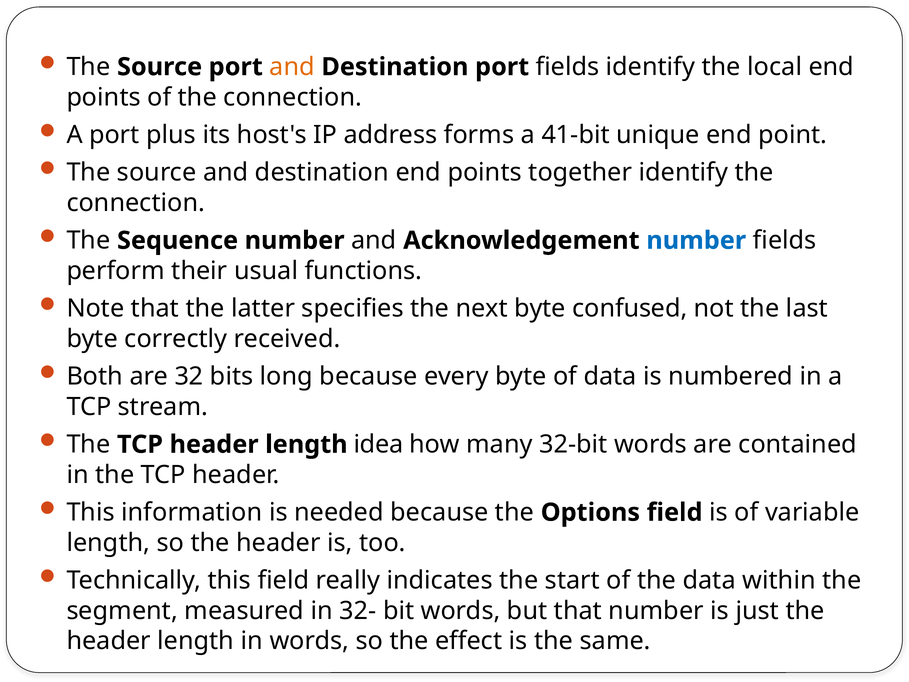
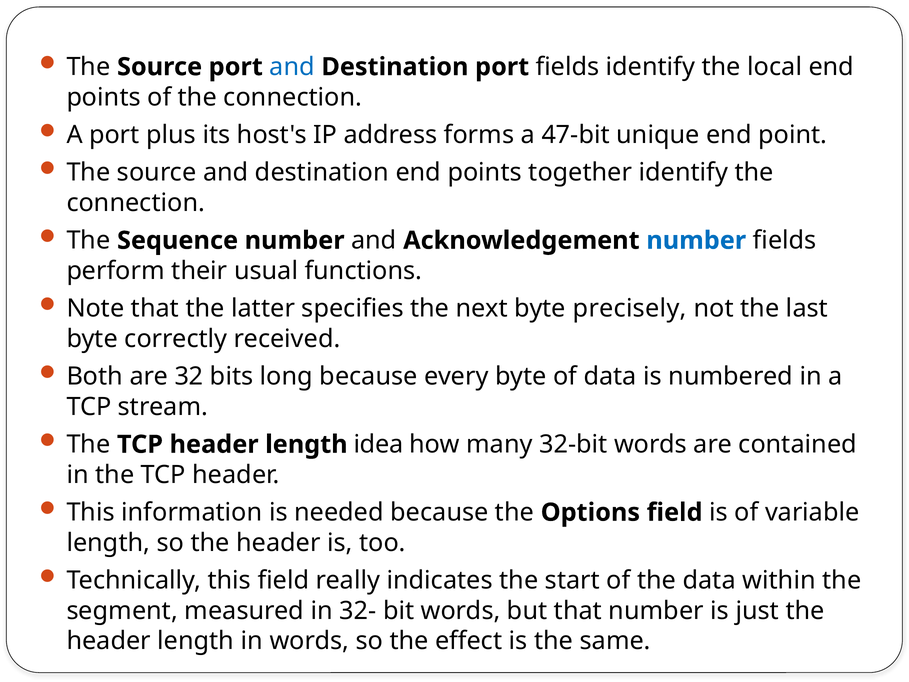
and at (292, 67) colour: orange -> blue
41-bit: 41-bit -> 47-bit
confused: confused -> precisely
